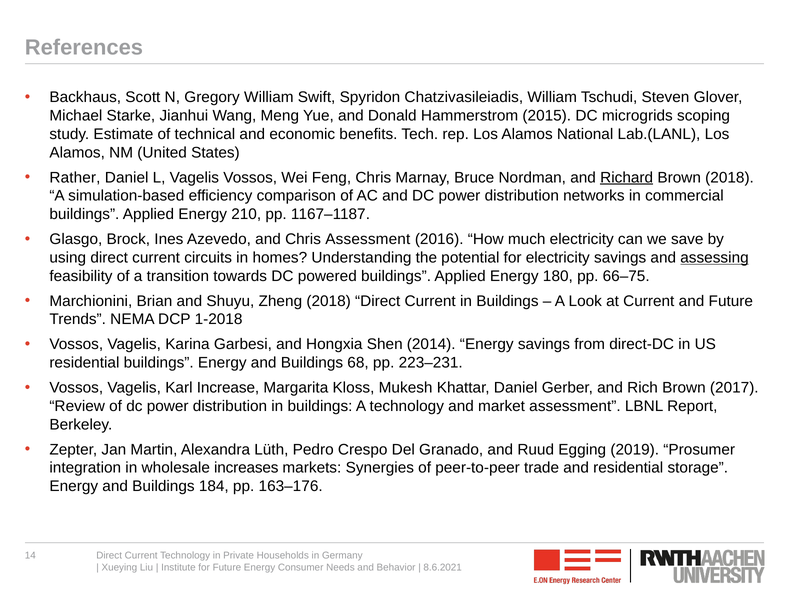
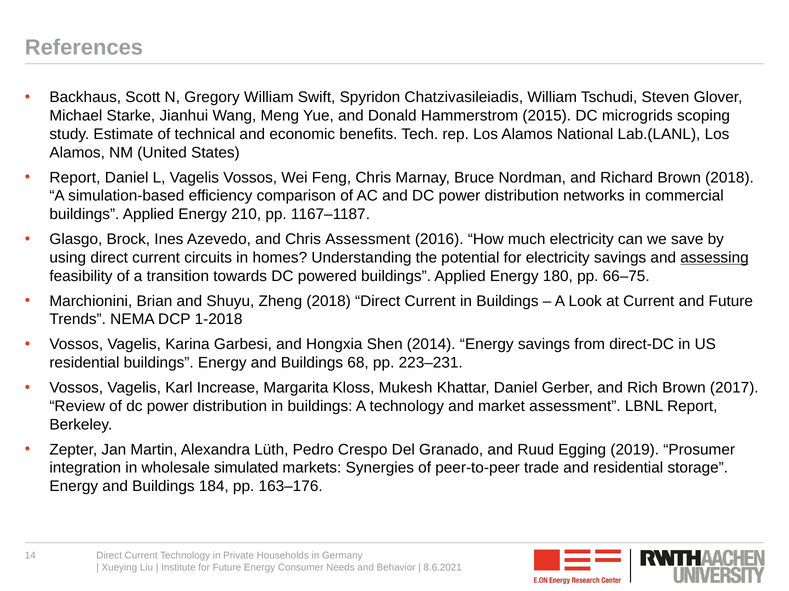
Rather at (75, 178): Rather -> Report
Richard underline: present -> none
increases: increases -> simulated
